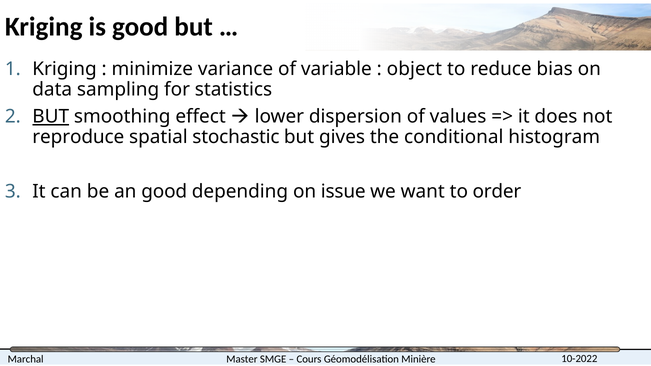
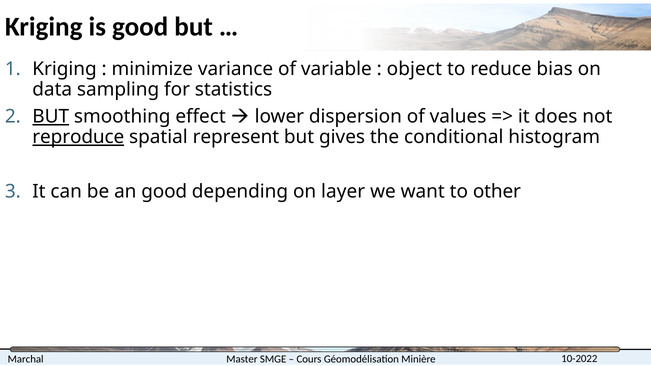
reproduce underline: none -> present
stochastic: stochastic -> represent
issue: issue -> layer
order: order -> other
